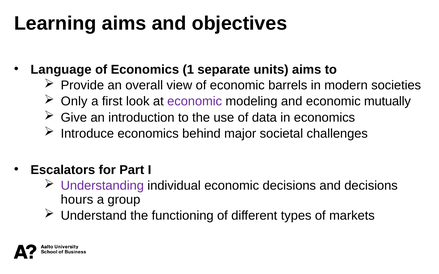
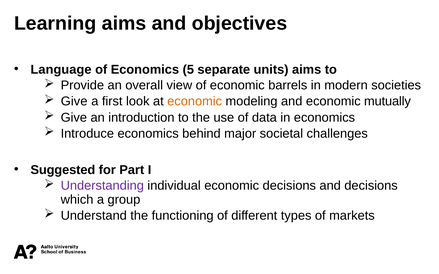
1: 1 -> 5
Only at (74, 102): Only -> Give
economic at (195, 102) colour: purple -> orange
Escalators: Escalators -> Suggested
hours: hours -> which
